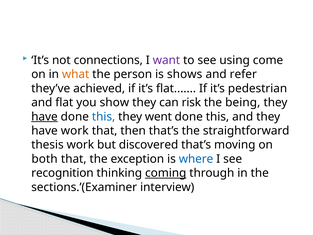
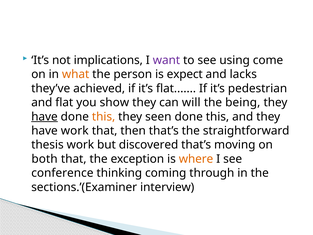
connections: connections -> implications
shows: shows -> expect
refer: refer -> lacks
risk: risk -> will
this at (104, 117) colour: blue -> orange
went: went -> seen
where colour: blue -> orange
recognition: recognition -> conference
coming underline: present -> none
